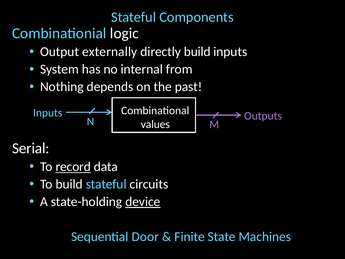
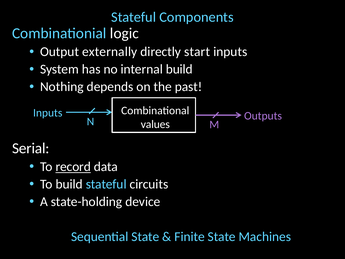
directly build: build -> start
internal from: from -> build
device underline: present -> none
Sequential Door: Door -> State
